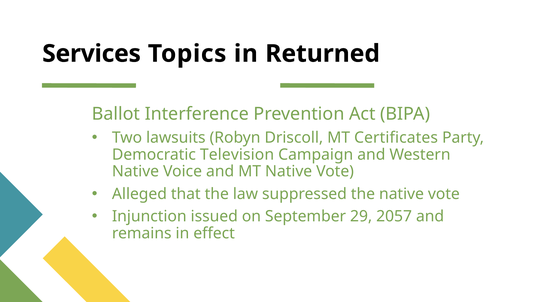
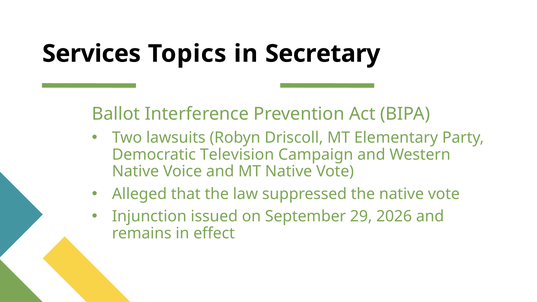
Returned: Returned -> Secretary
Certificates: Certificates -> Elementary
2057: 2057 -> 2026
